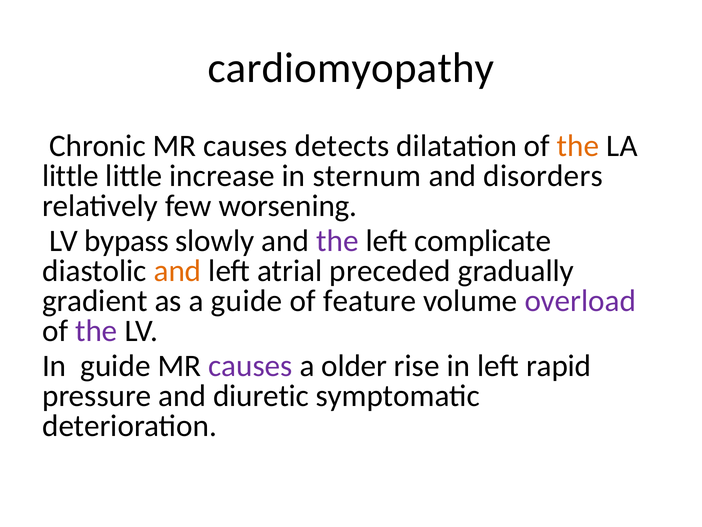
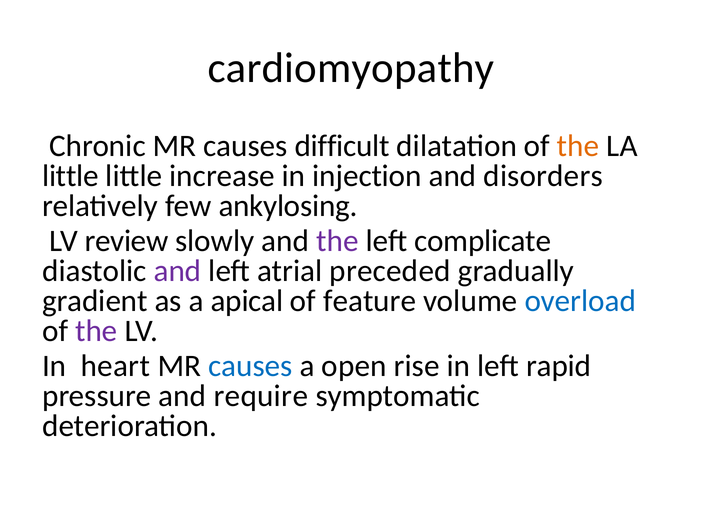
detects: detects -> difficult
sternum: sternum -> injection
worsening: worsening -> ankylosing
bypass: bypass -> review
and at (177, 271) colour: orange -> purple
a guide: guide -> apical
overload colour: purple -> blue
In guide: guide -> heart
causes at (250, 366) colour: purple -> blue
older: older -> open
diuretic: diuretic -> require
